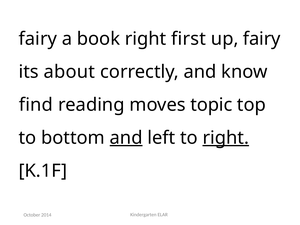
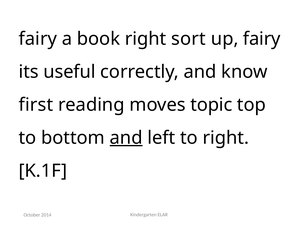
first: first -> sort
about: about -> useful
find: find -> first
right at (226, 138) underline: present -> none
